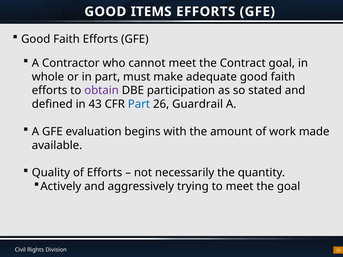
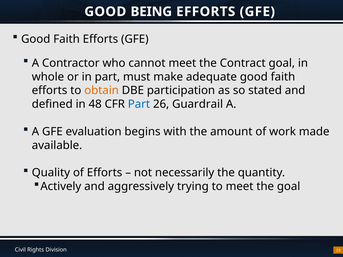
ITEMS: ITEMS -> BEING
obtain colour: purple -> orange
43: 43 -> 48
